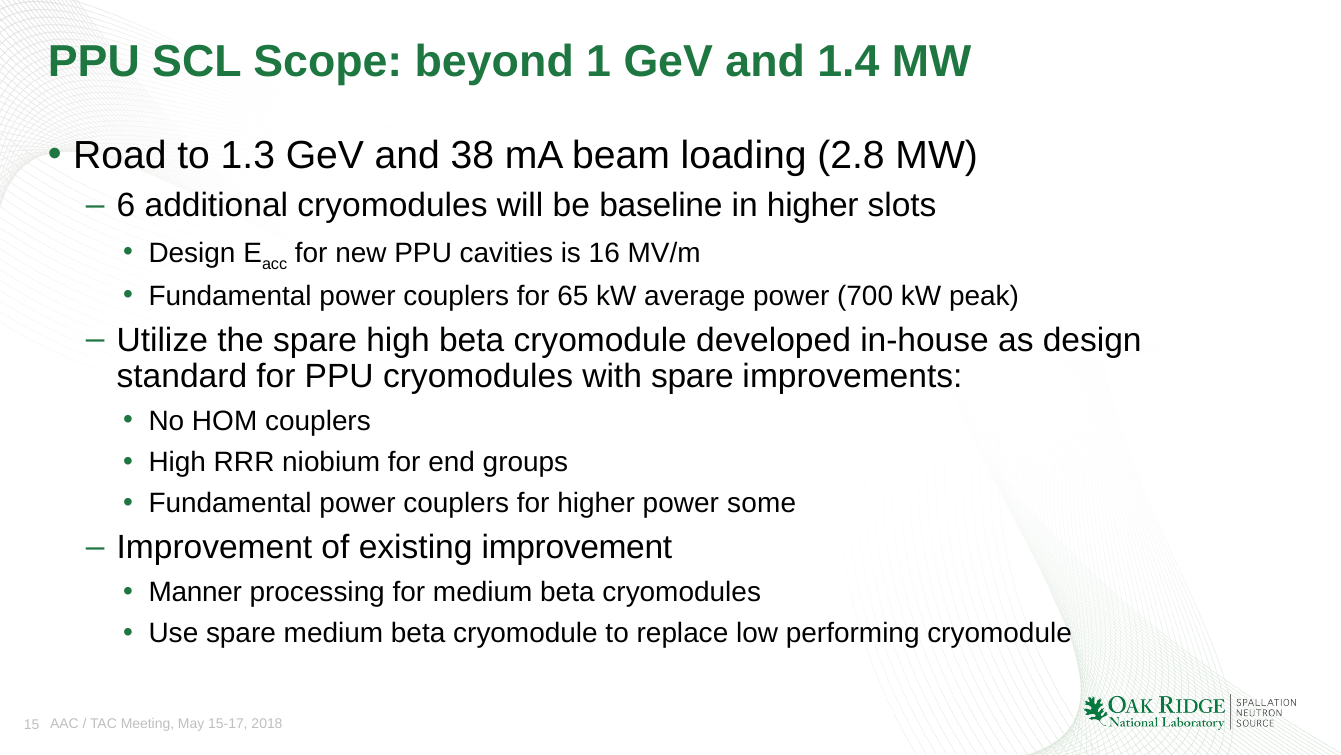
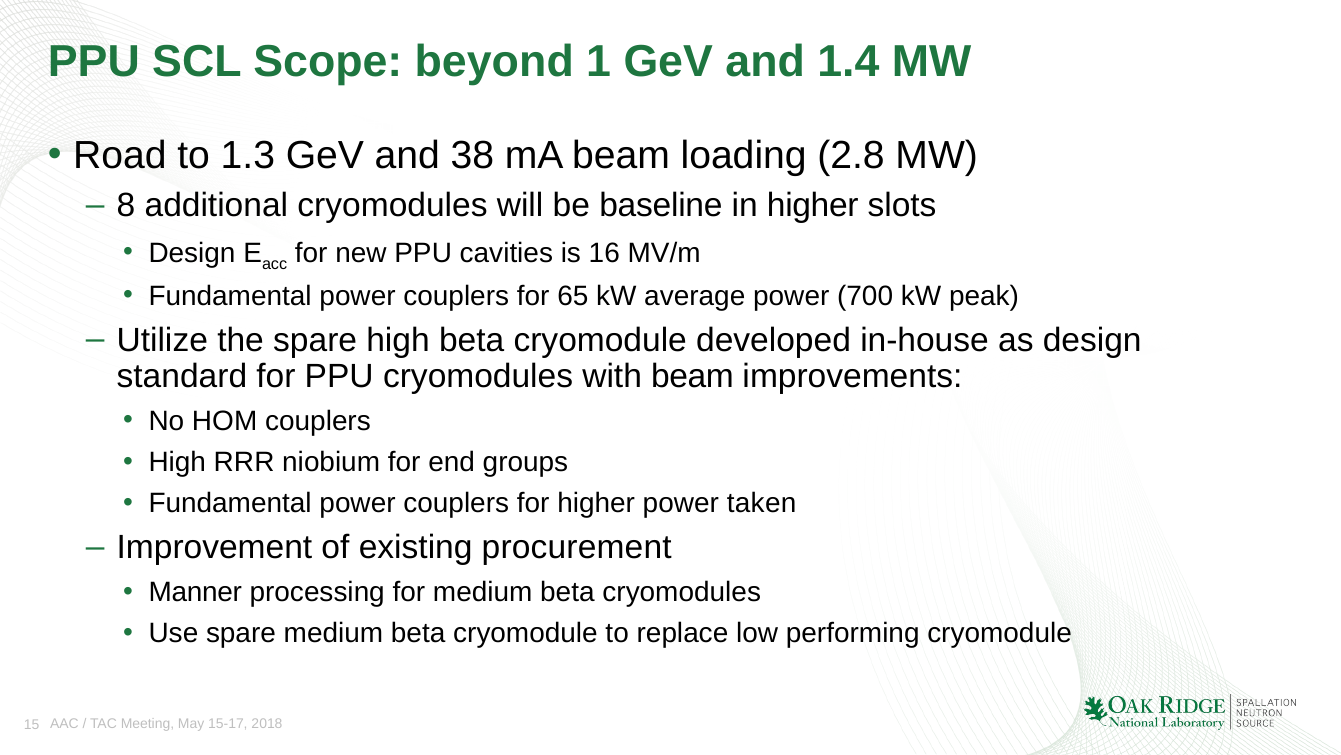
6: 6 -> 8
with spare: spare -> beam
some: some -> taken
existing improvement: improvement -> procurement
